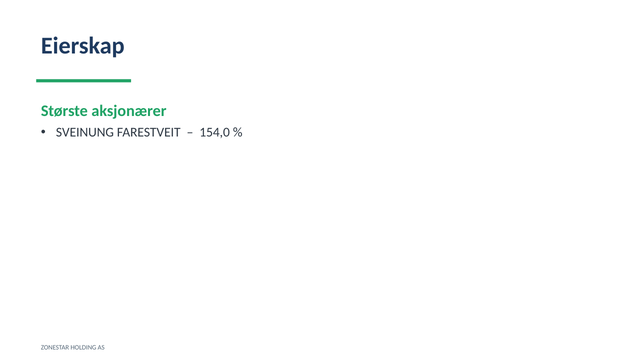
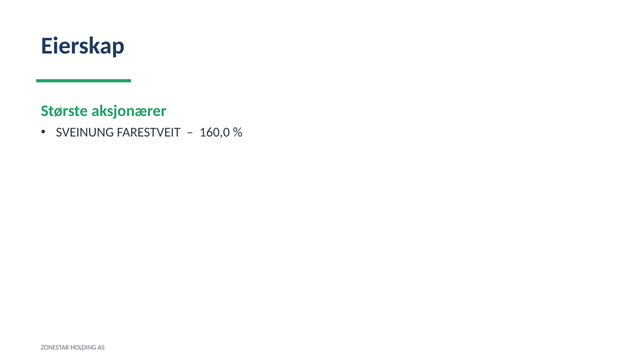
154,0: 154,0 -> 160,0
